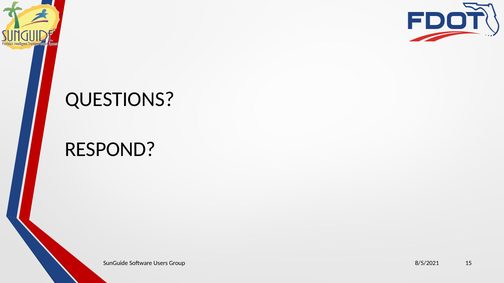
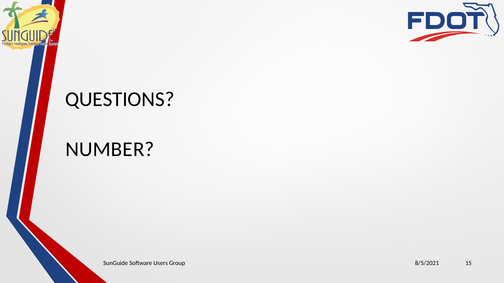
RESPOND: RESPOND -> NUMBER
